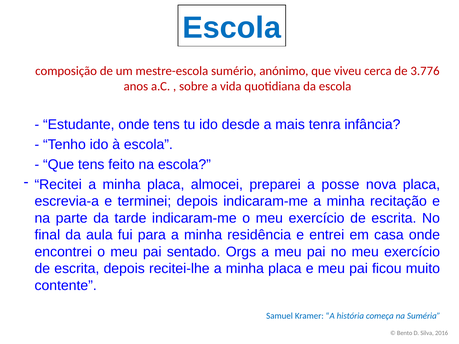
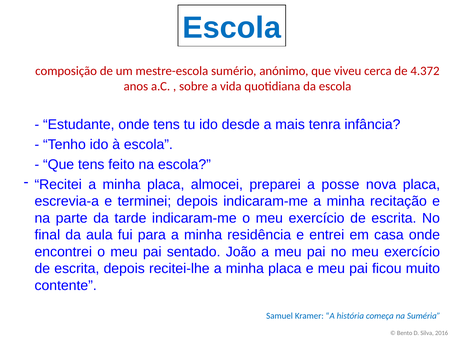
3.776: 3.776 -> 4.372
Orgs: Orgs -> João
